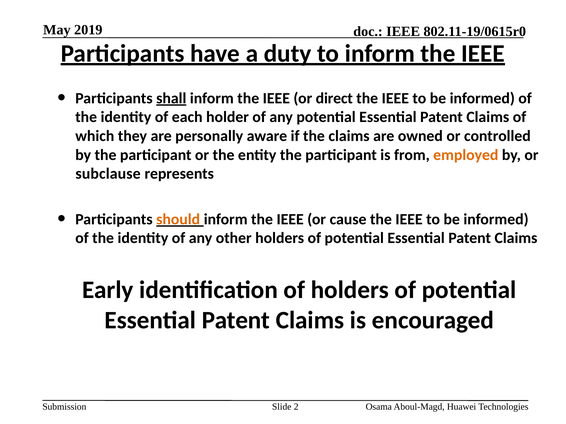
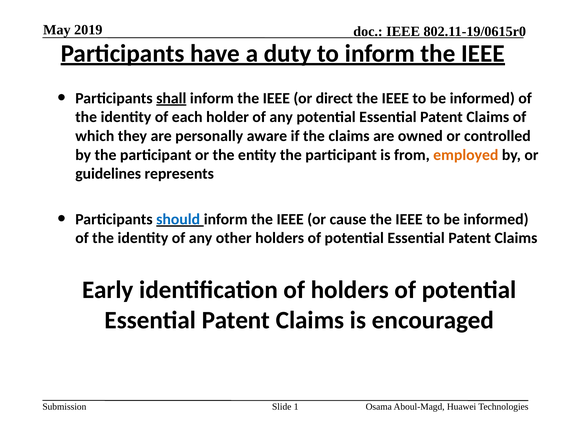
subclause: subclause -> guidelines
should colour: orange -> blue
2: 2 -> 1
